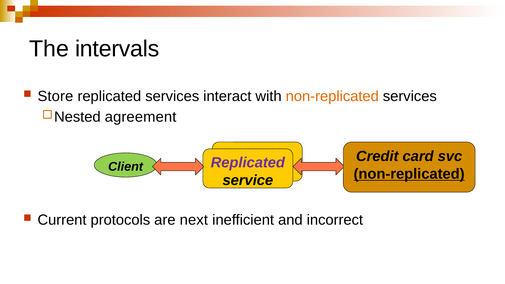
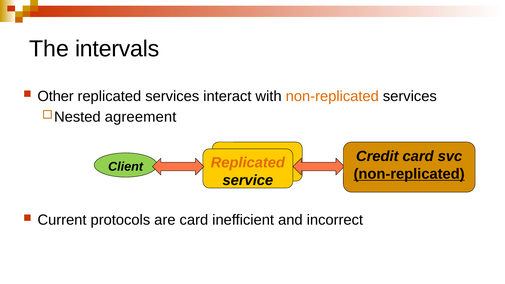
Store: Store -> Other
Replicated at (248, 163) colour: purple -> orange
are next: next -> card
